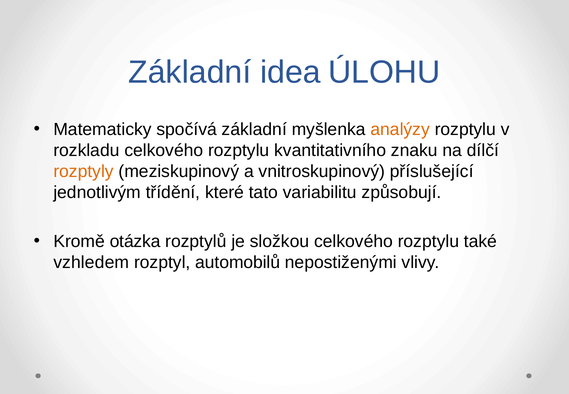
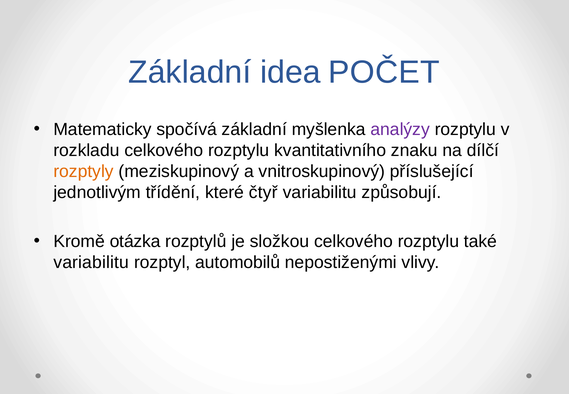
ÚLOHU: ÚLOHU -> POČET
analýzy colour: orange -> purple
tato: tato -> čtyř
vzhledem at (91, 262): vzhledem -> variabilitu
